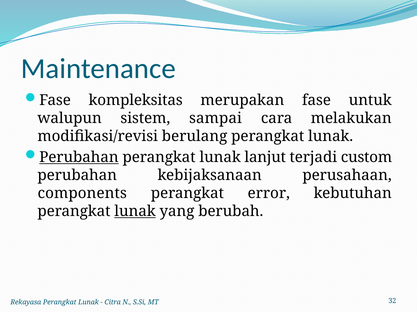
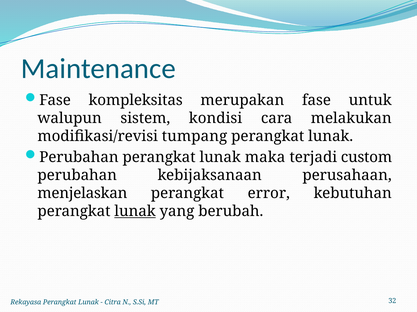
sampai: sampai -> kondisi
berulang: berulang -> tumpang
Perubahan at (79, 158) underline: present -> none
lanjut: lanjut -> maka
components: components -> menjelaskan
